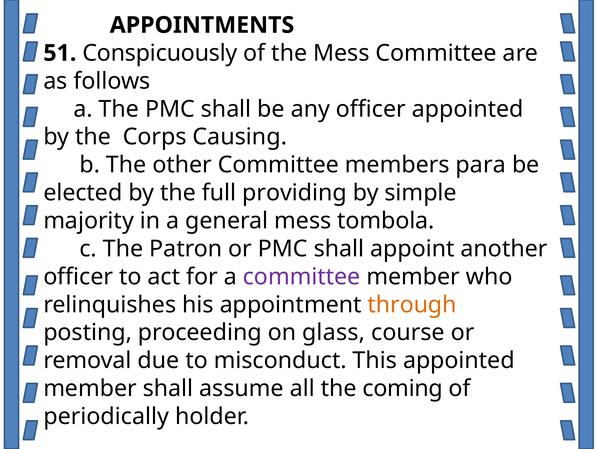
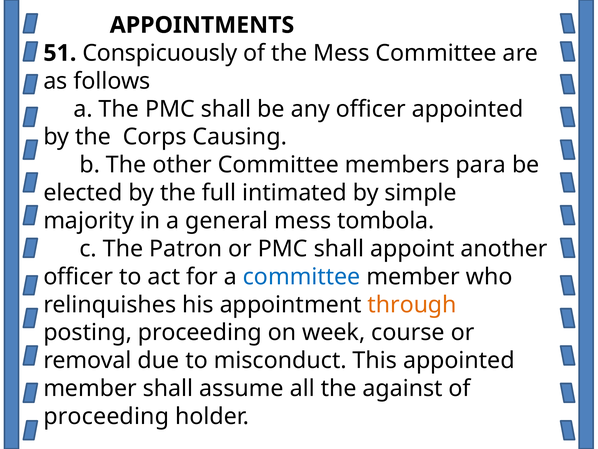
providing: providing -> intimated
committee at (302, 276) colour: purple -> blue
glass: glass -> week
coming: coming -> against
periodically at (106, 416): periodically -> proceeding
